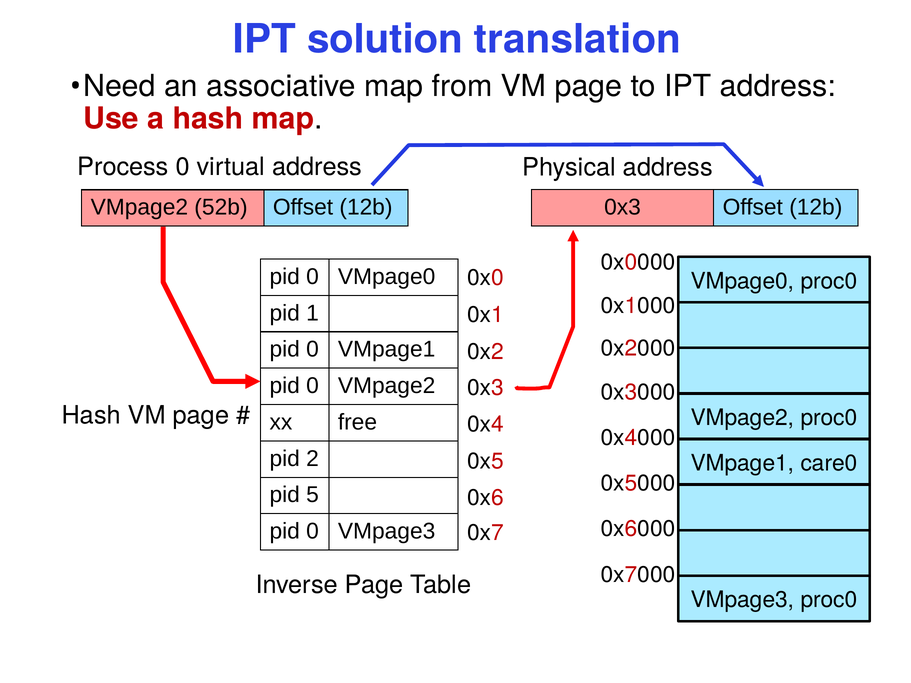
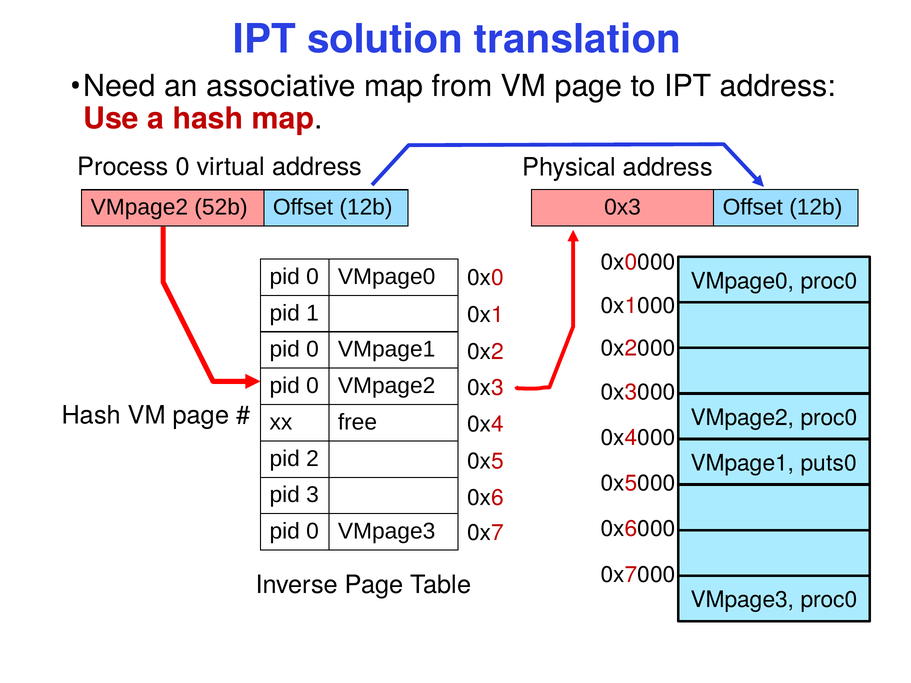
care0: care0 -> puts0
5: 5 -> 3
